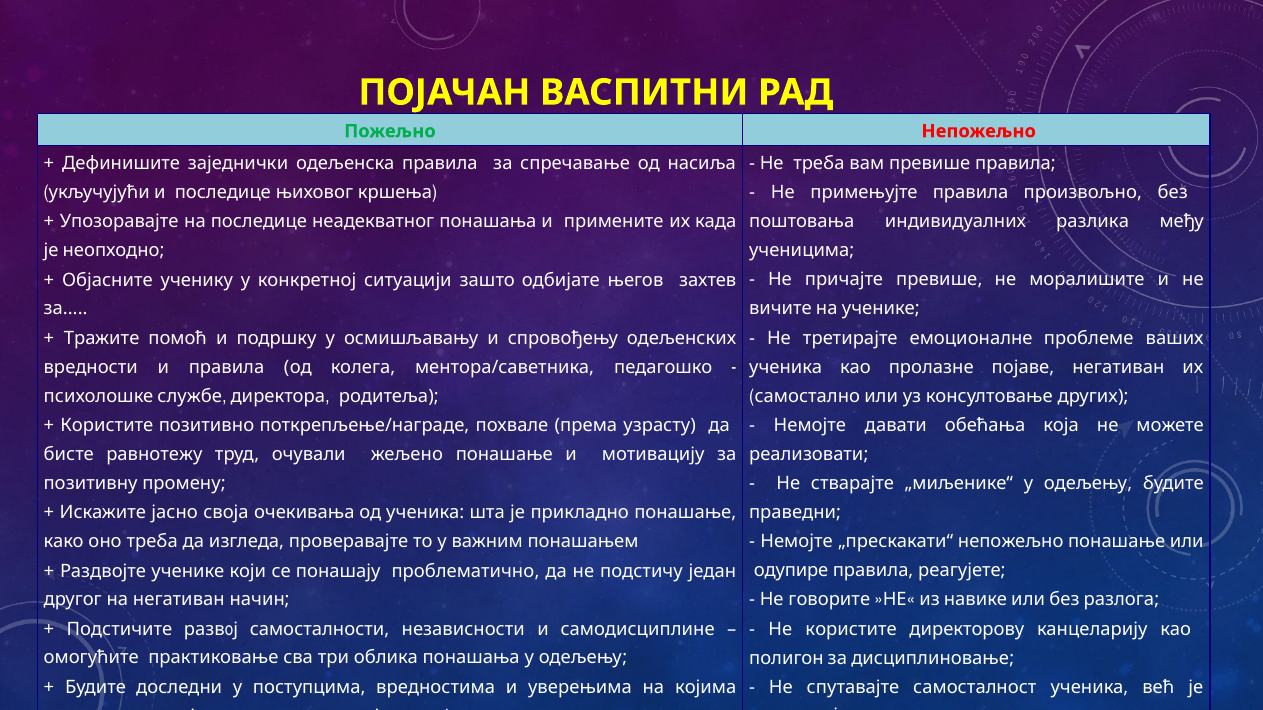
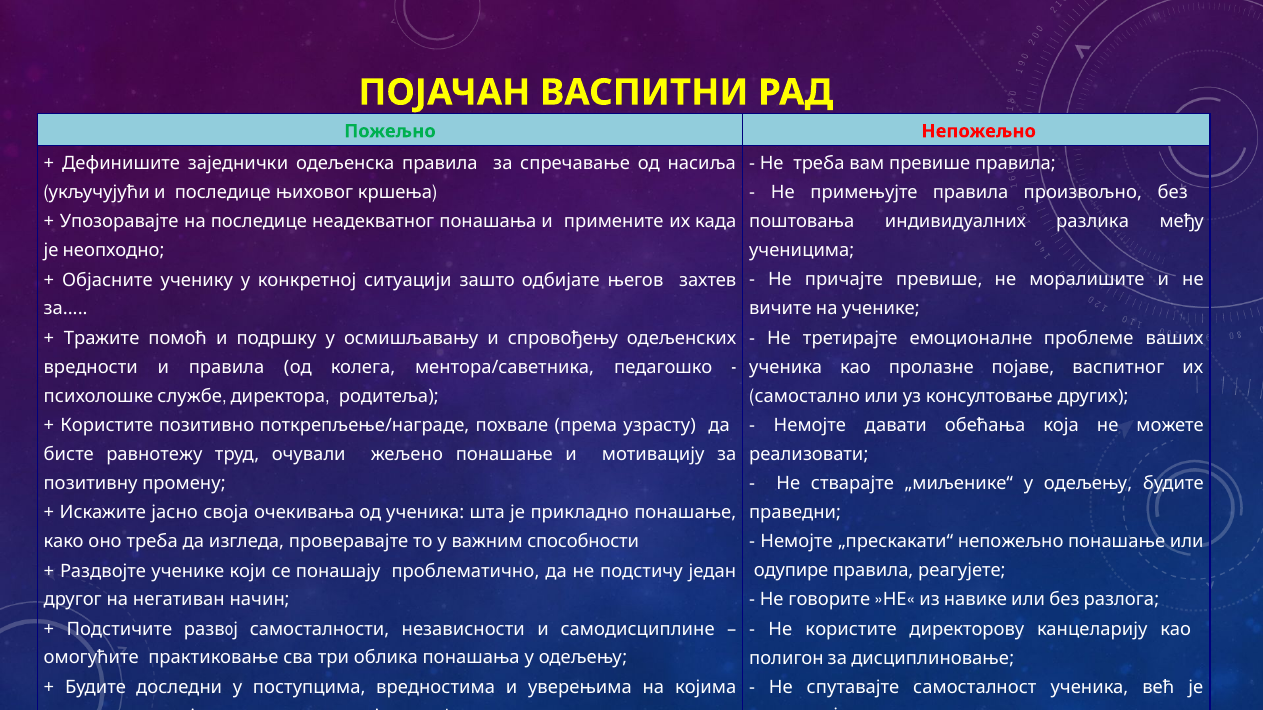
појаве негативан: негативан -> васпитног
понашањем: понашањем -> способности
